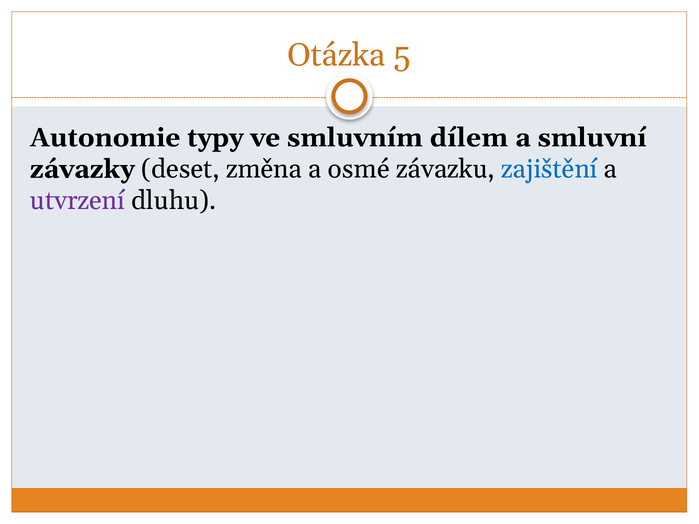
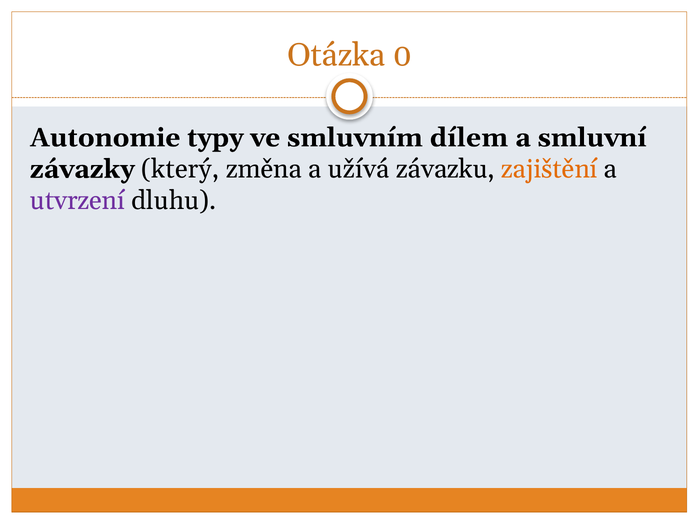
5: 5 -> 0
deset: deset -> který
osmé: osmé -> užívá
zajištění colour: blue -> orange
